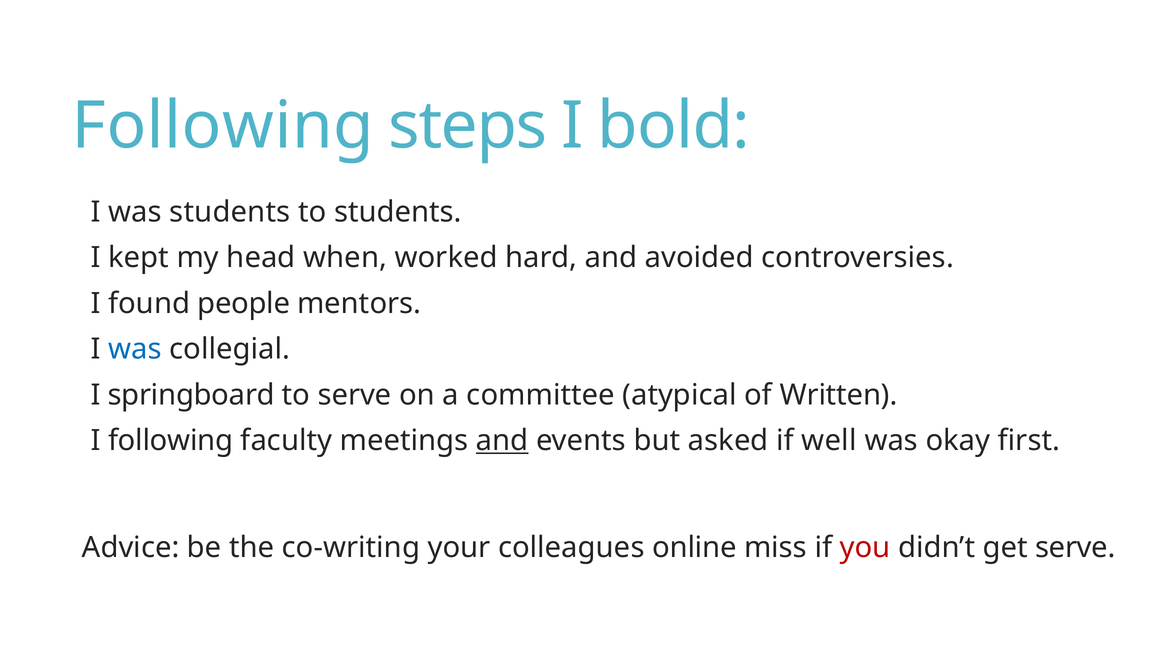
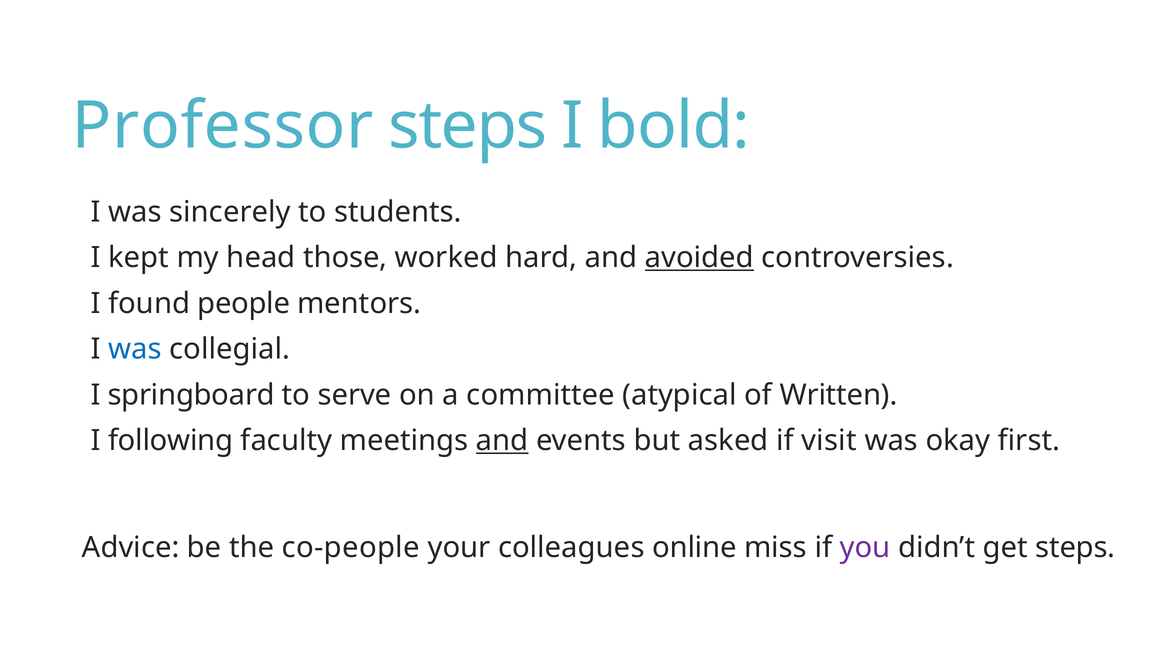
Following at (223, 126): Following -> Professor
was students: students -> sincerely
when: when -> those
avoided underline: none -> present
well: well -> visit
co-writing: co-writing -> co-people
you colour: red -> purple
get serve: serve -> steps
